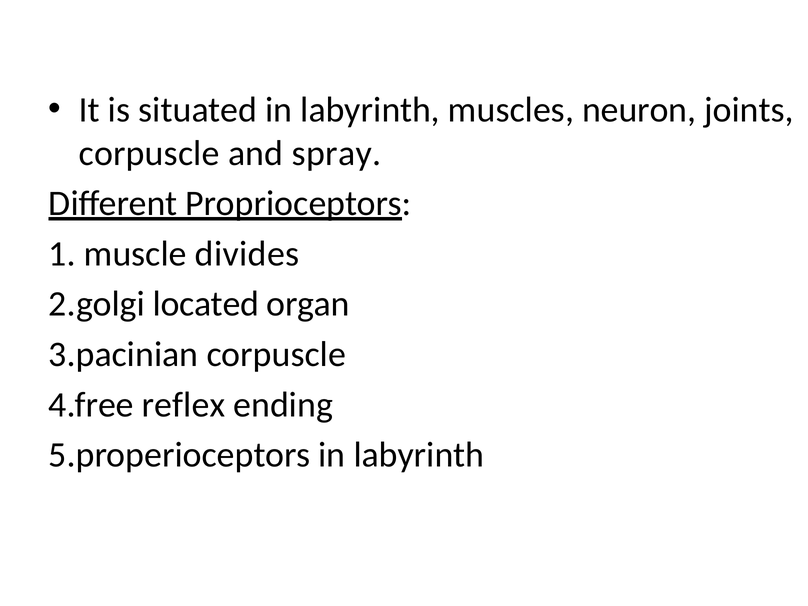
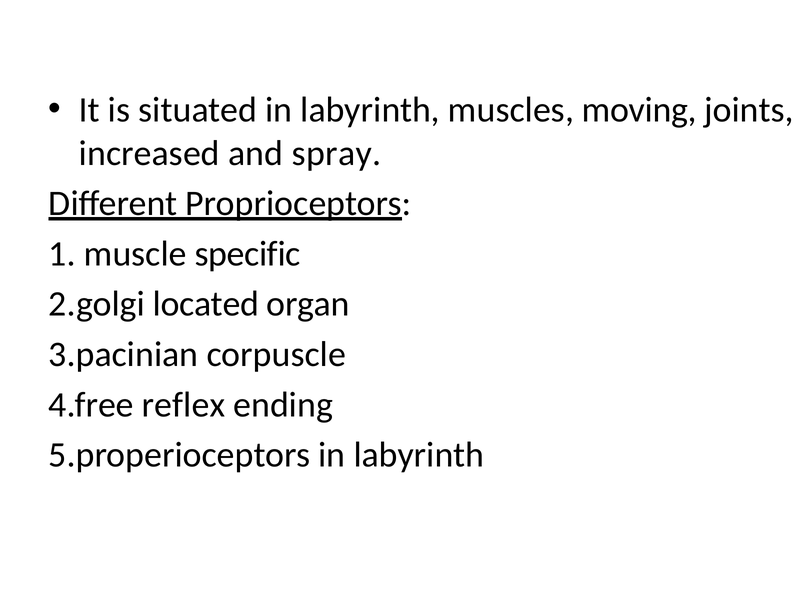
neuron: neuron -> moving
corpuscle at (149, 153): corpuscle -> increased
divides: divides -> specific
